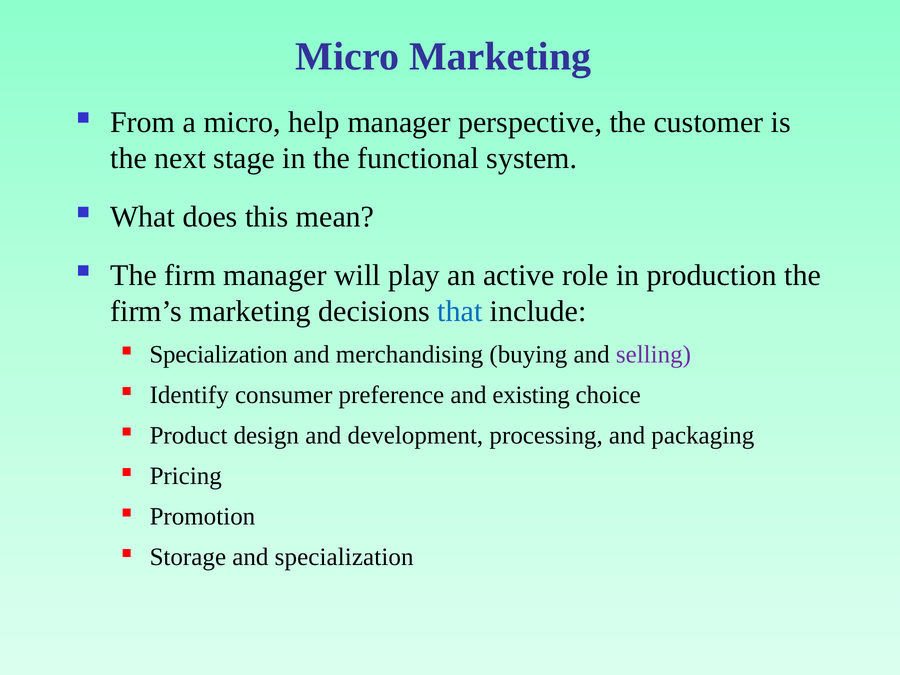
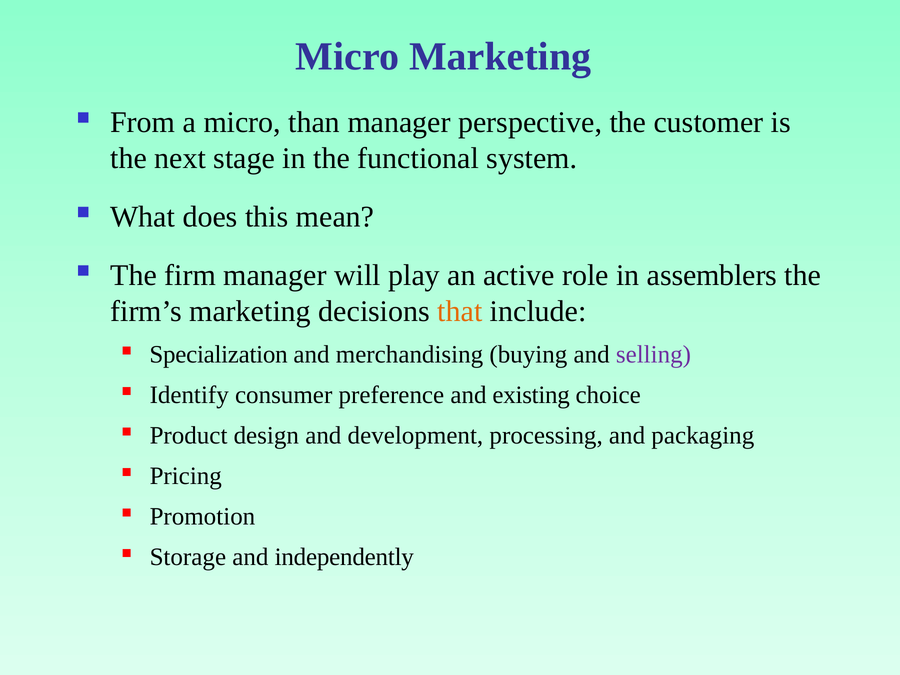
help: help -> than
production: production -> assemblers
that colour: blue -> orange
and specialization: specialization -> independently
